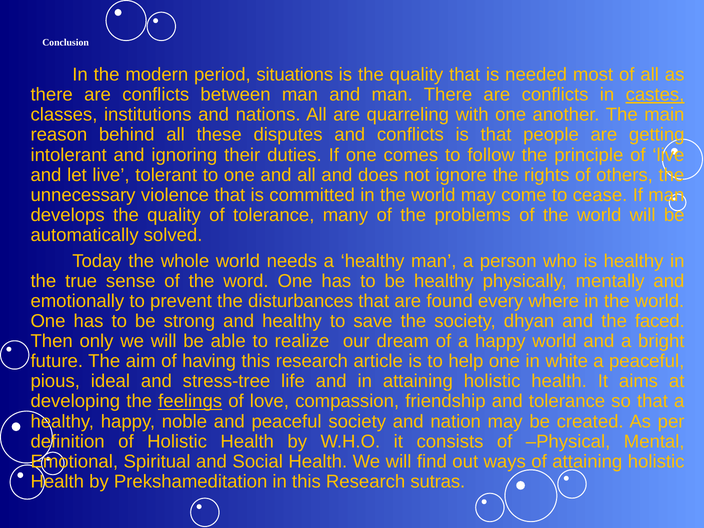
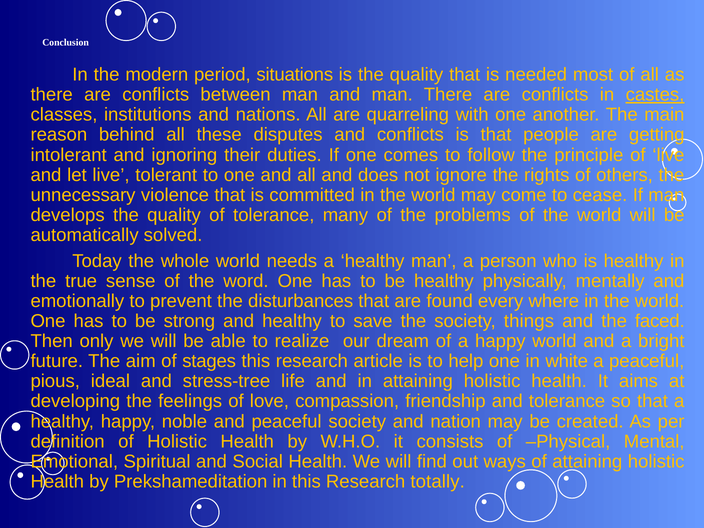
dhyan: dhyan -> things
having: having -> stages
feelings underline: present -> none
sutras: sutras -> totally
